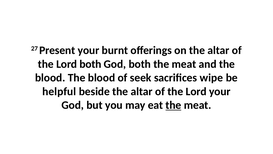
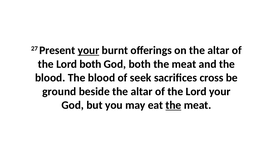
your at (88, 50) underline: none -> present
wipe: wipe -> cross
helpful: helpful -> ground
